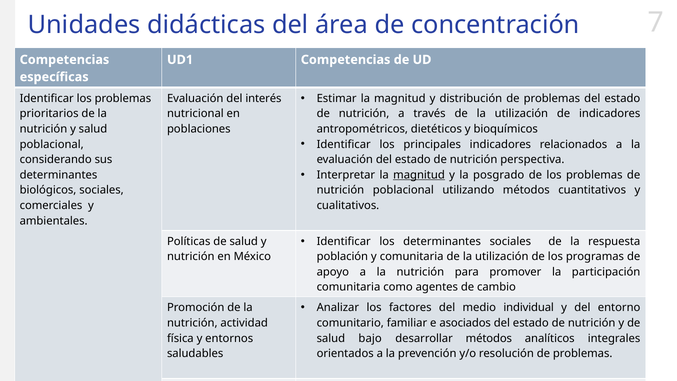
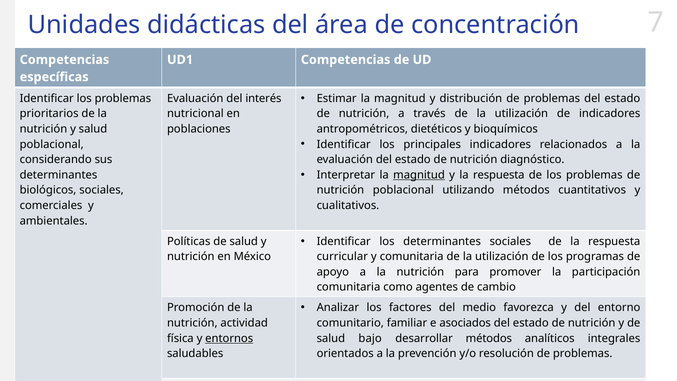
perspectiva: perspectiva -> diagnóstico
y la posgrado: posgrado -> respuesta
población: población -> curricular
medio individual: individual -> favorezca
entornos underline: none -> present
